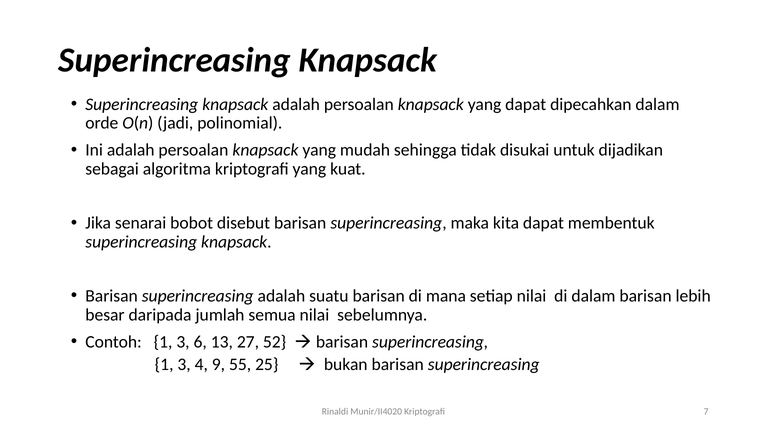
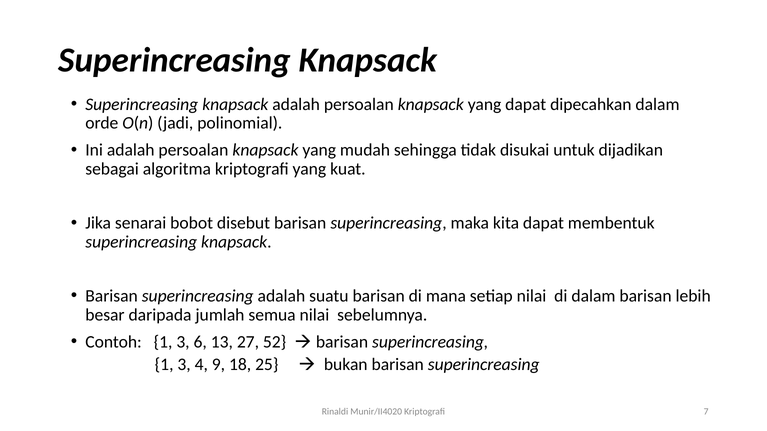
55: 55 -> 18
